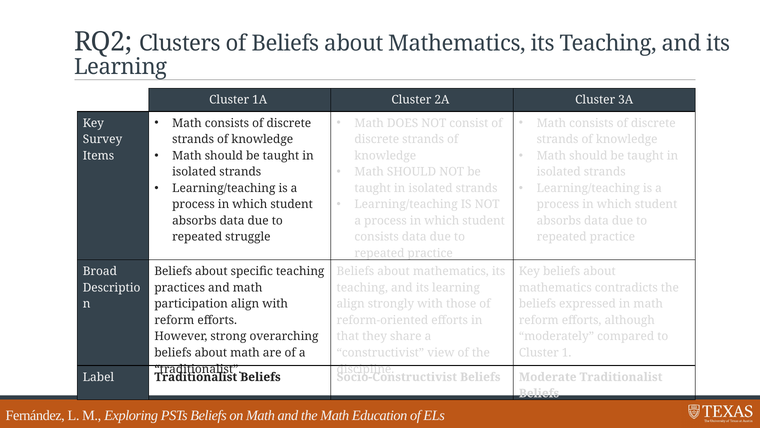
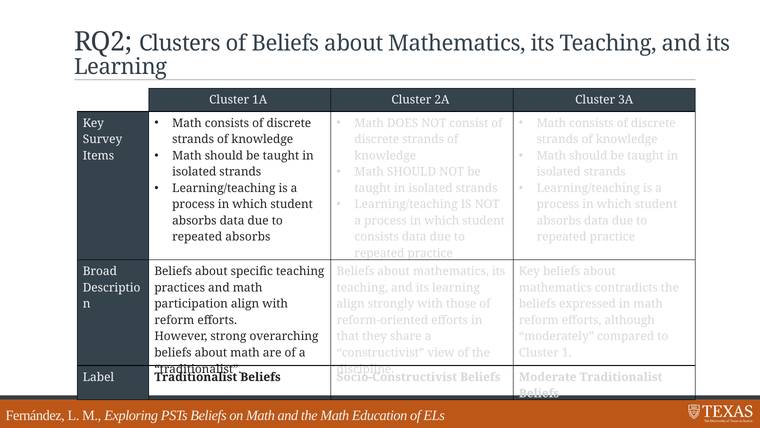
repeated struggle: struggle -> absorbs
